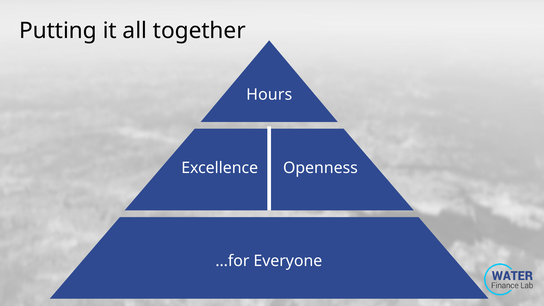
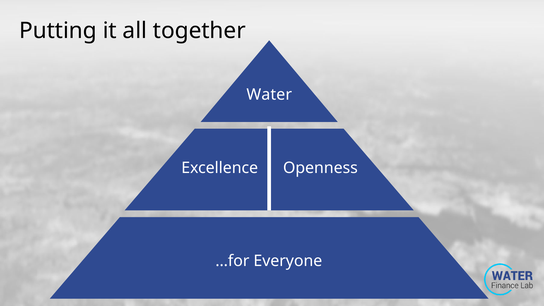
Hours: Hours -> Water
